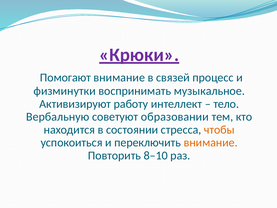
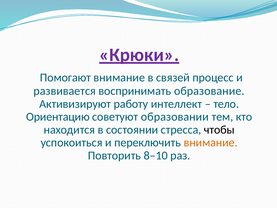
физминутки: физминутки -> развивается
музыкальное: музыкальное -> образование
Вербальную: Вербальную -> Ориентацию
чтобы colour: orange -> black
